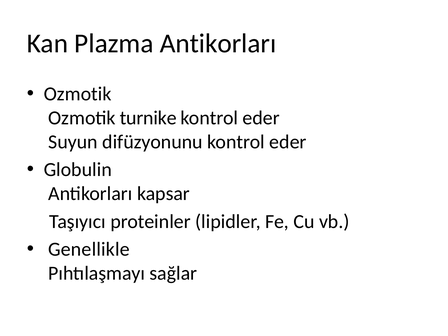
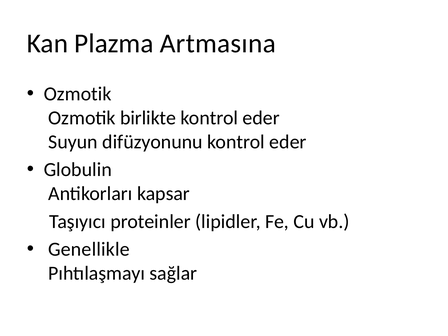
Plazma Antikorları: Antikorları -> Artmasına
turnike: turnike -> birlikte
